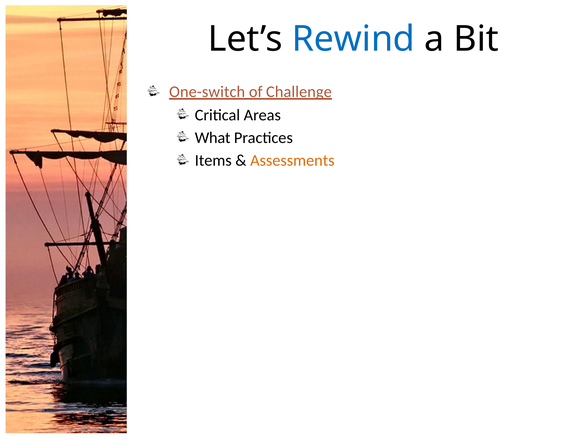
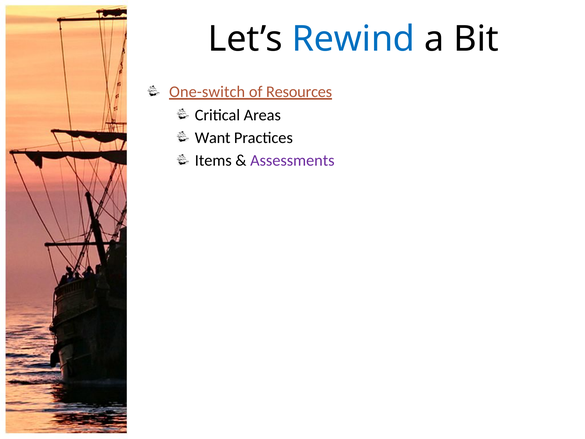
Challenge: Challenge -> Resources
What: What -> Want
Assessments colour: orange -> purple
